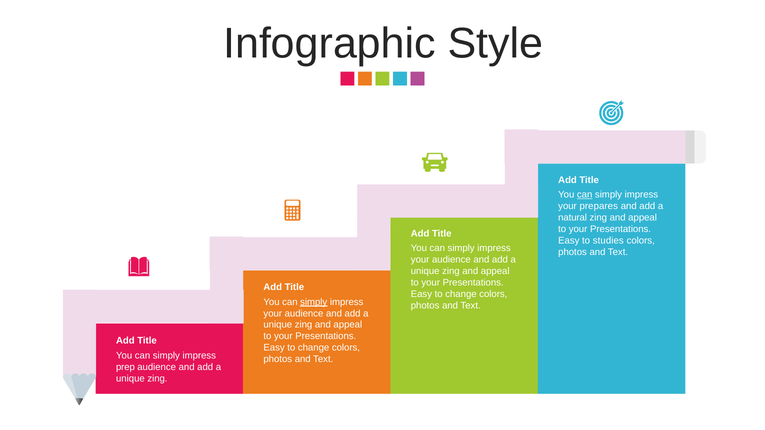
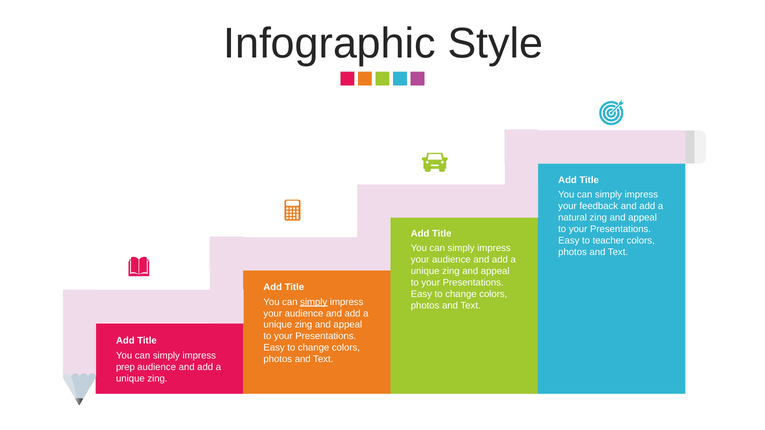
can at (585, 195) underline: present -> none
prepares: prepares -> feedback
studies: studies -> teacher
